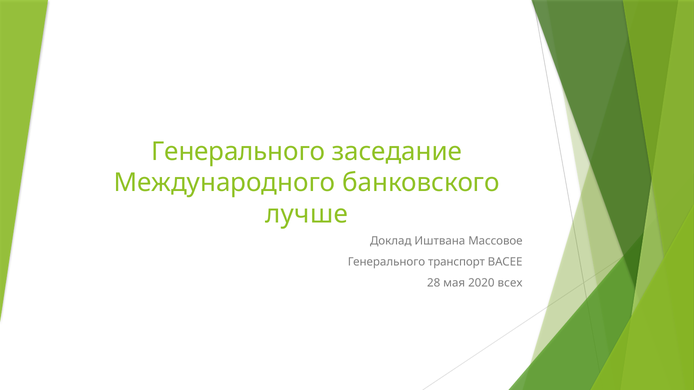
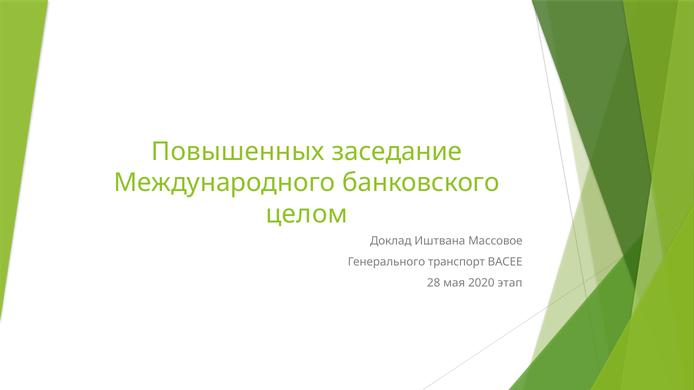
Генерального at (238, 152): Генерального -> Повышенных
лучше: лучше -> целом
всех: всех -> этап
